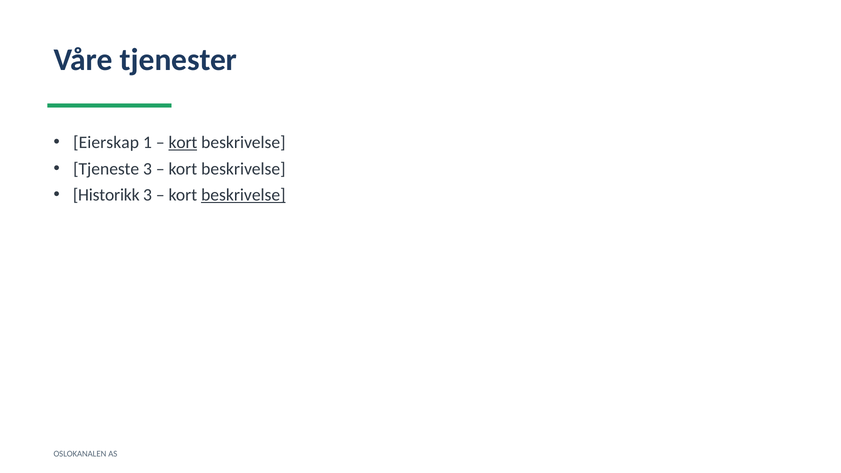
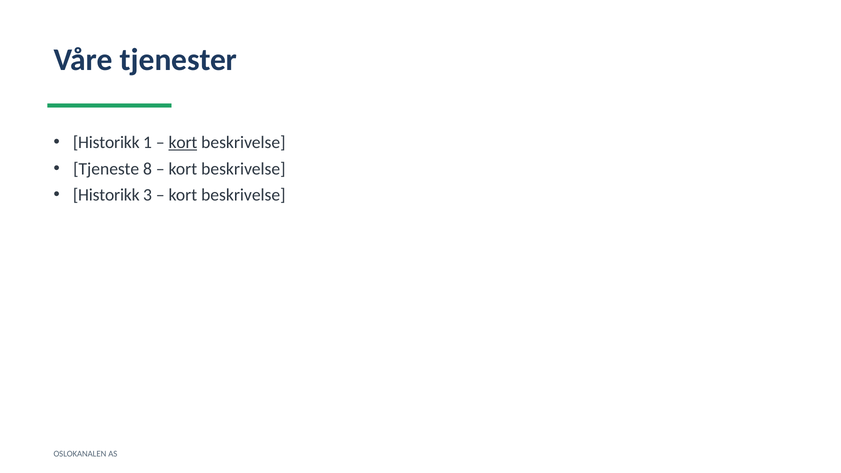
Eierskap at (106, 142): Eierskap -> Historikk
Tjeneste 3: 3 -> 8
beskrivelse at (243, 195) underline: present -> none
